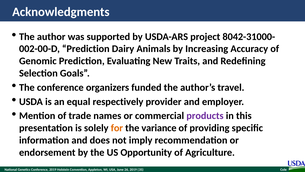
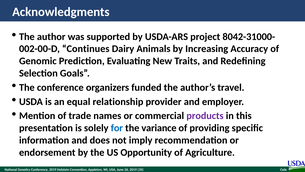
Prediction at (86, 49): Prediction -> Continues
respectively: respectively -> relationship
for colour: orange -> blue
